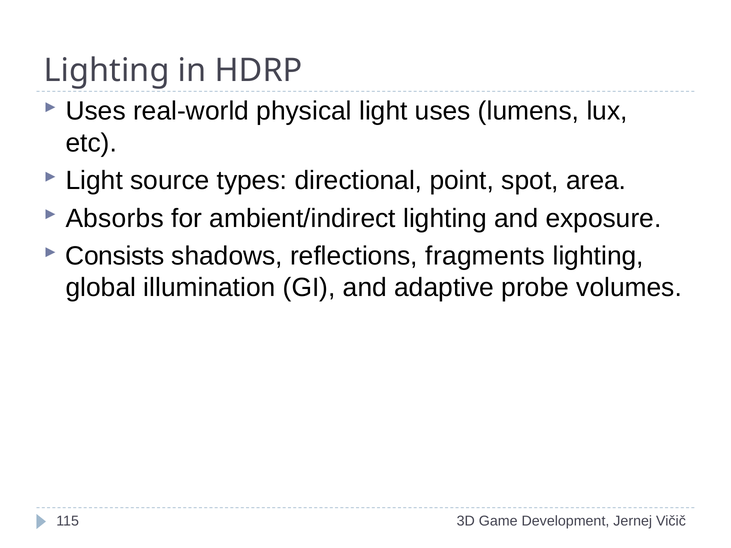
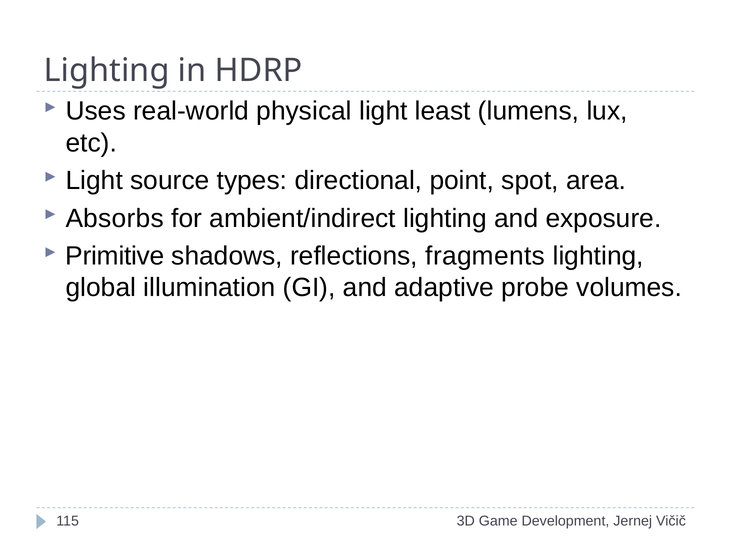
light uses: uses -> least
Consists: Consists -> Primitive
